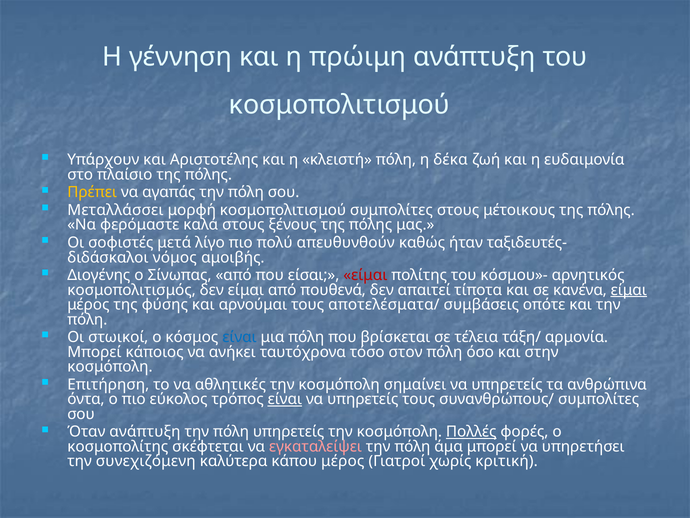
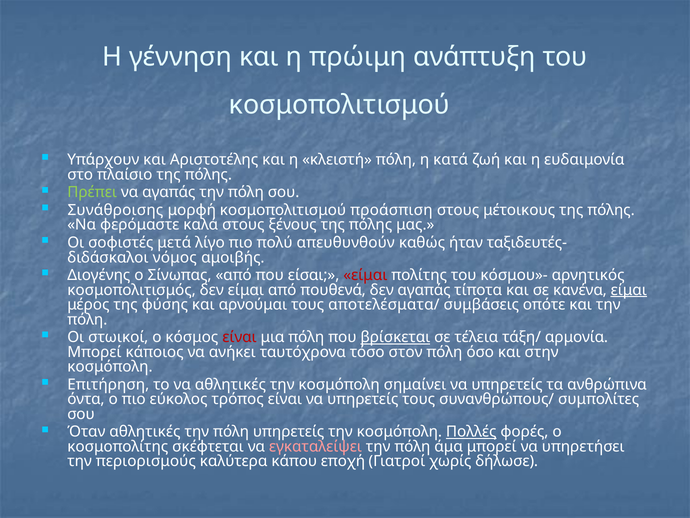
δέκα: δέκα -> κατά
Πρέπει colour: yellow -> light green
Μεταλλάσσει: Μεταλλάσσει -> Συνάθροισης
κοσμοπολιτισμού συμπολίτες: συμπολίτες -> προάσπιση
δεν απαιτεί: απαιτεί -> αγαπάς
είναι at (240, 337) colour: blue -> red
βρίσκεται underline: none -> present
είναι at (285, 399) underline: present -> none
Όταν ανάπτυξη: ανάπτυξη -> αθλητικές
συνεχιζόμενη: συνεχιζόμενη -> περιορισμούς
κάπου μέρος: μέρος -> εποχή
κριτική: κριτική -> δήλωσε
